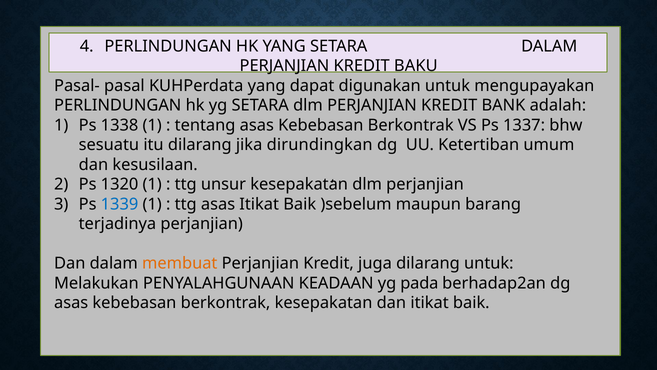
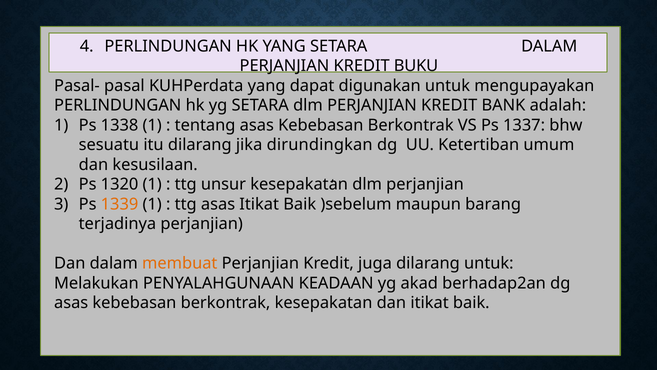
BAKU: BAKU -> BUKU
1339 colour: blue -> orange
pada: pada -> akad
